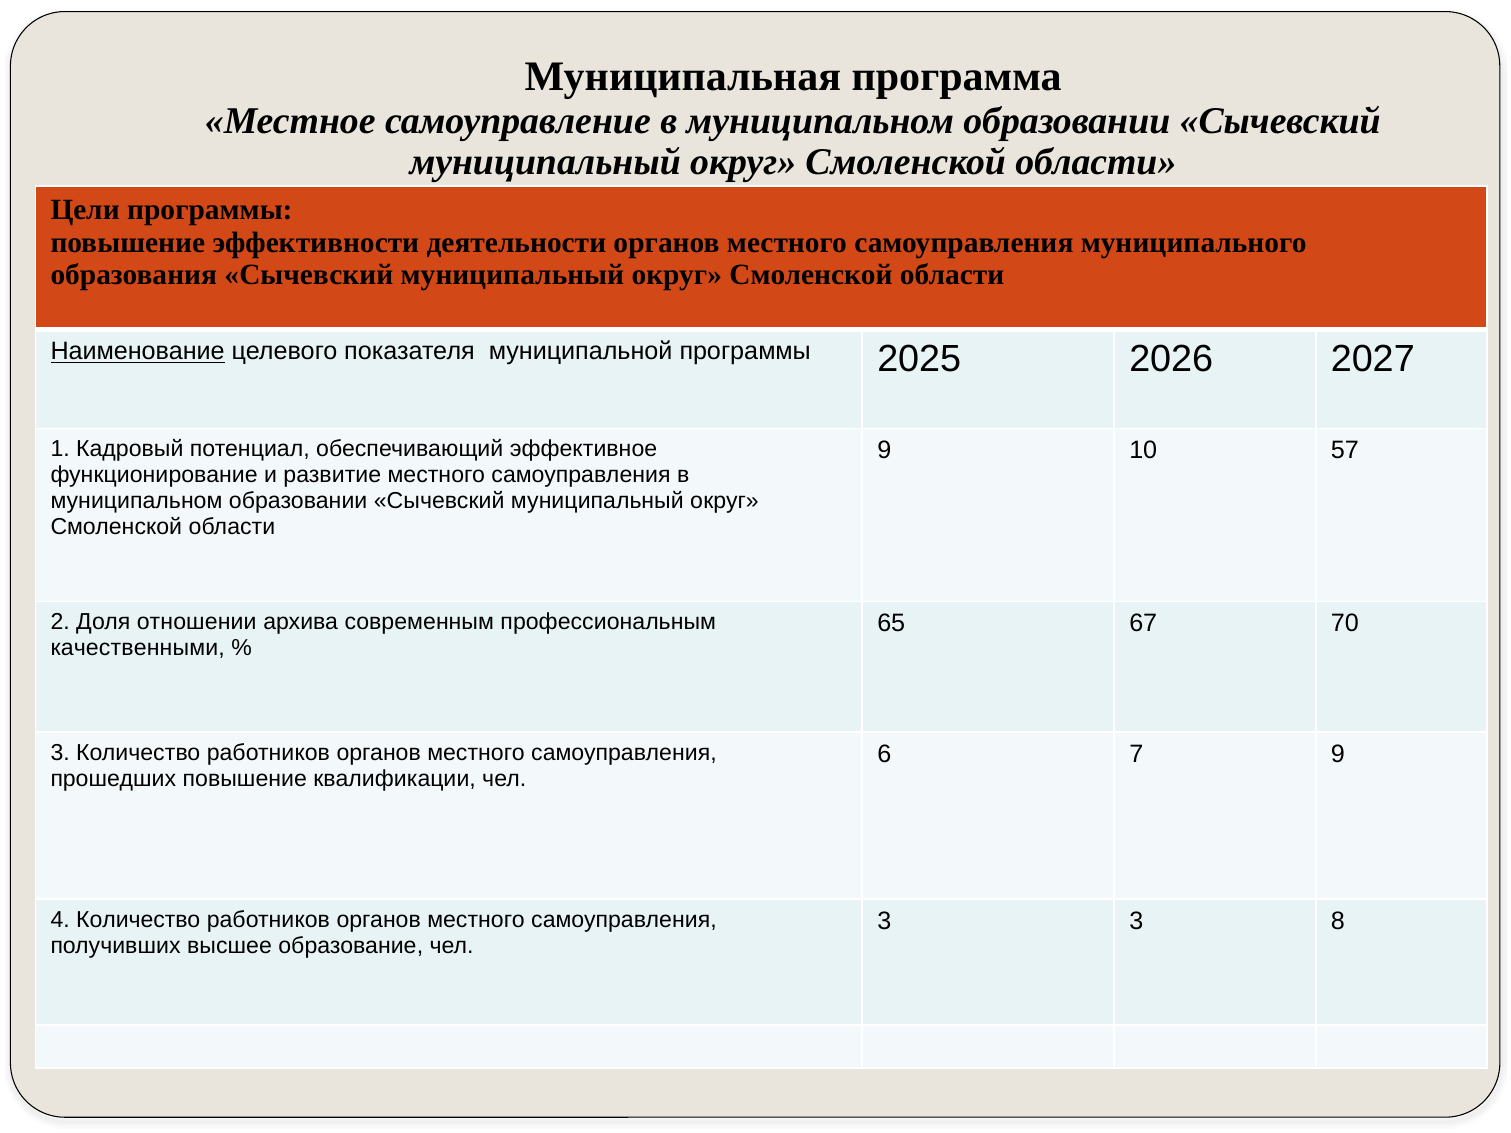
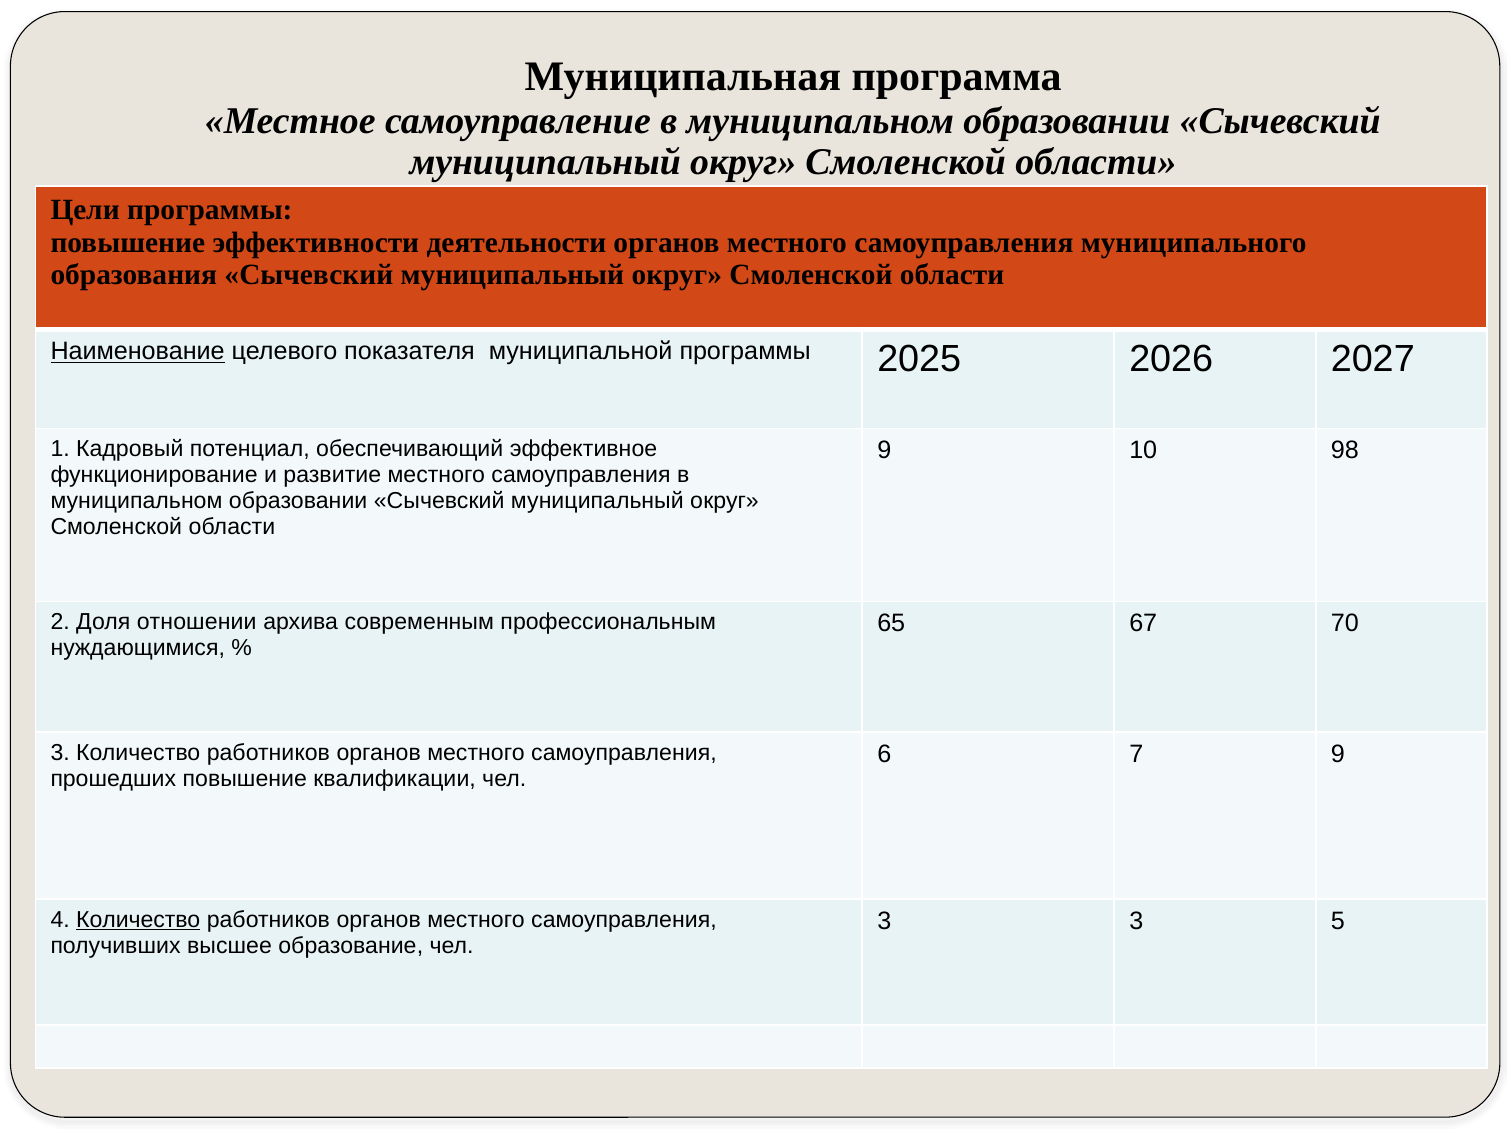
57: 57 -> 98
качественными: качественными -> нуждающимися
Количество at (138, 920) underline: none -> present
8: 8 -> 5
